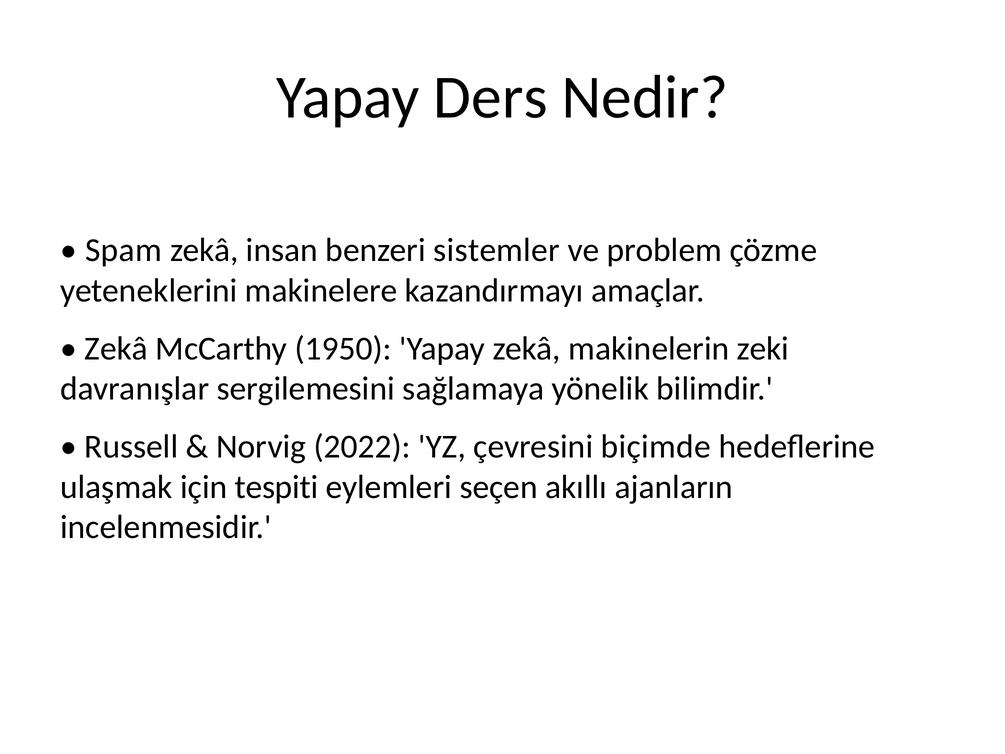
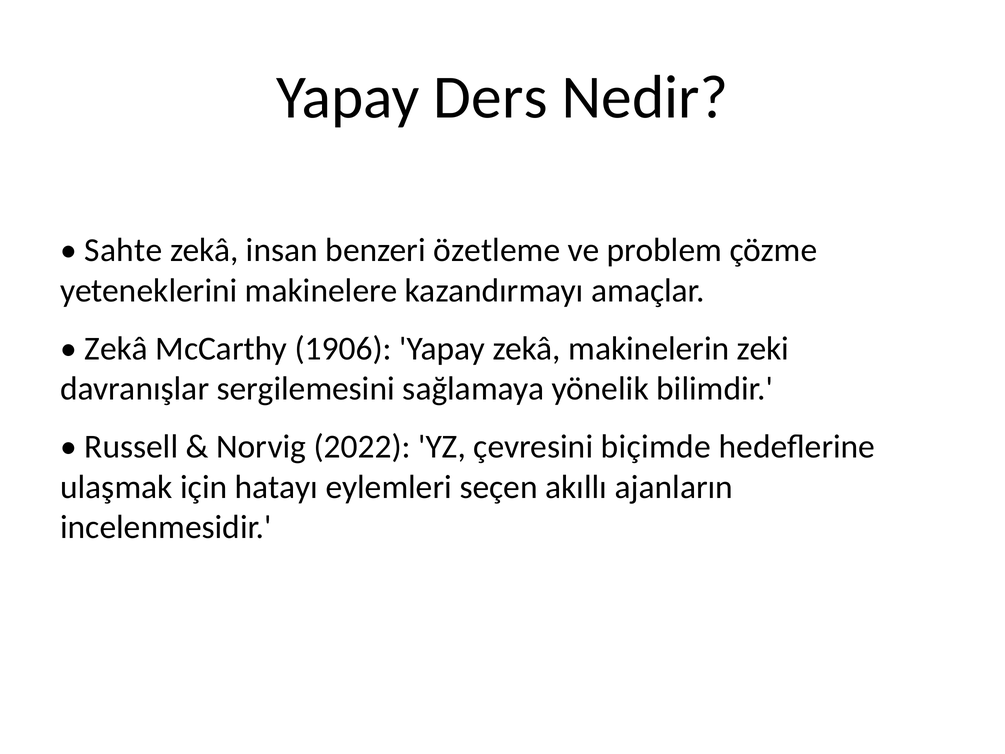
Spam: Spam -> Sahte
sistemler: sistemler -> özetleme
1950: 1950 -> 1906
tespiti: tespiti -> hatayı
